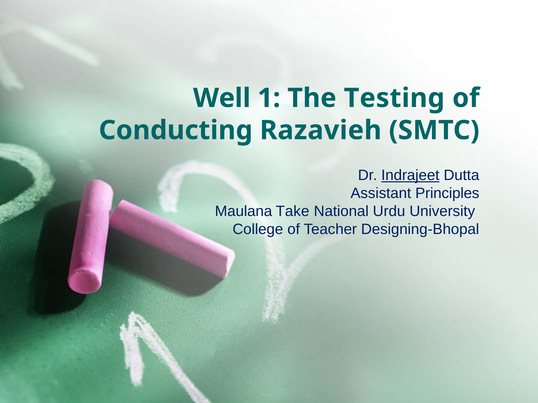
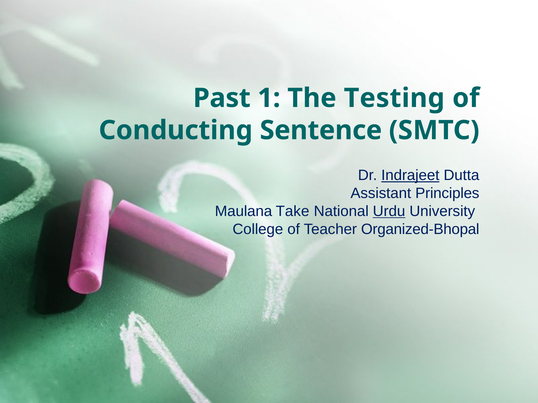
Well: Well -> Past
Razavieh: Razavieh -> Sentence
Urdu underline: none -> present
Designing-Bhopal: Designing-Bhopal -> Organized-Bhopal
